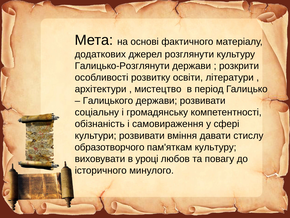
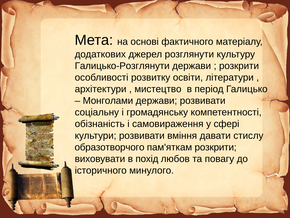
Галицького: Галицького -> Монголами
пам'яткам культуру: культуру -> розкрити
уроці: уроці -> похід
